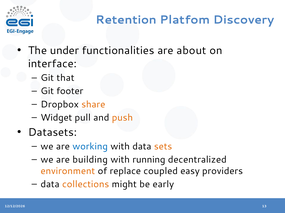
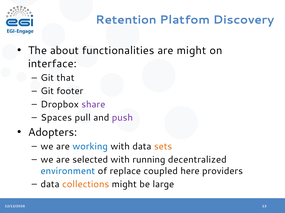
under: under -> about
are about: about -> might
share colour: orange -> purple
Widget: Widget -> Spaces
push colour: orange -> purple
Datasets: Datasets -> Adopters
building: building -> selected
environment colour: orange -> blue
easy: easy -> here
early: early -> large
